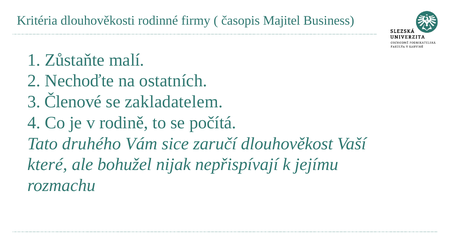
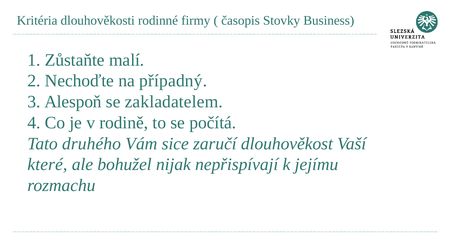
Majitel: Majitel -> Stovky
ostatních: ostatních -> případný
Členové: Členové -> Alespoň
